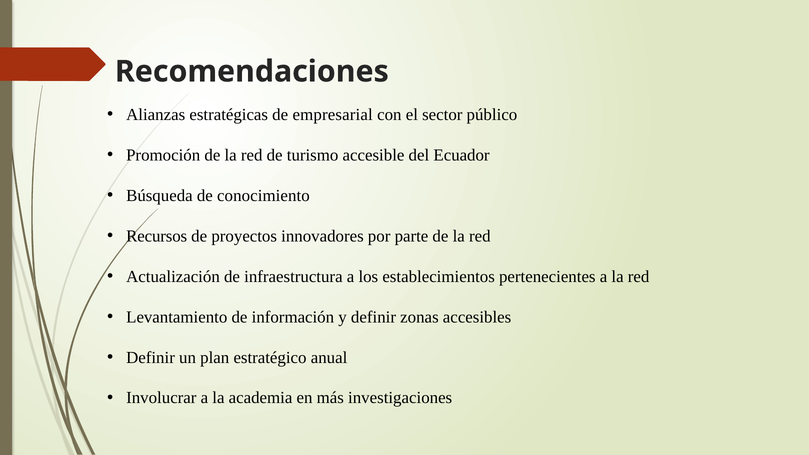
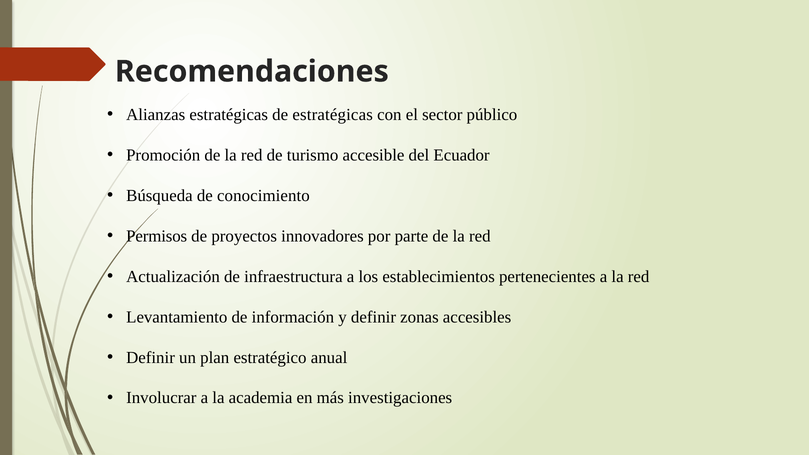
de empresarial: empresarial -> estratégicas
Recursos: Recursos -> Permisos
